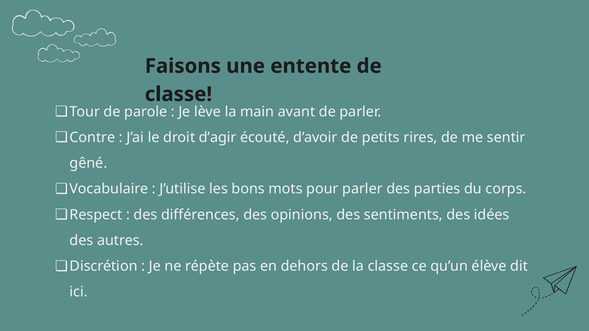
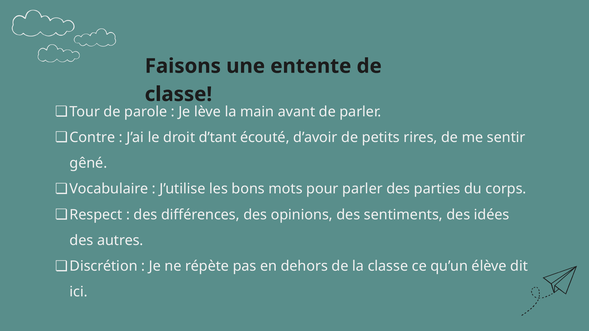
d’agir: d’agir -> d’tant
